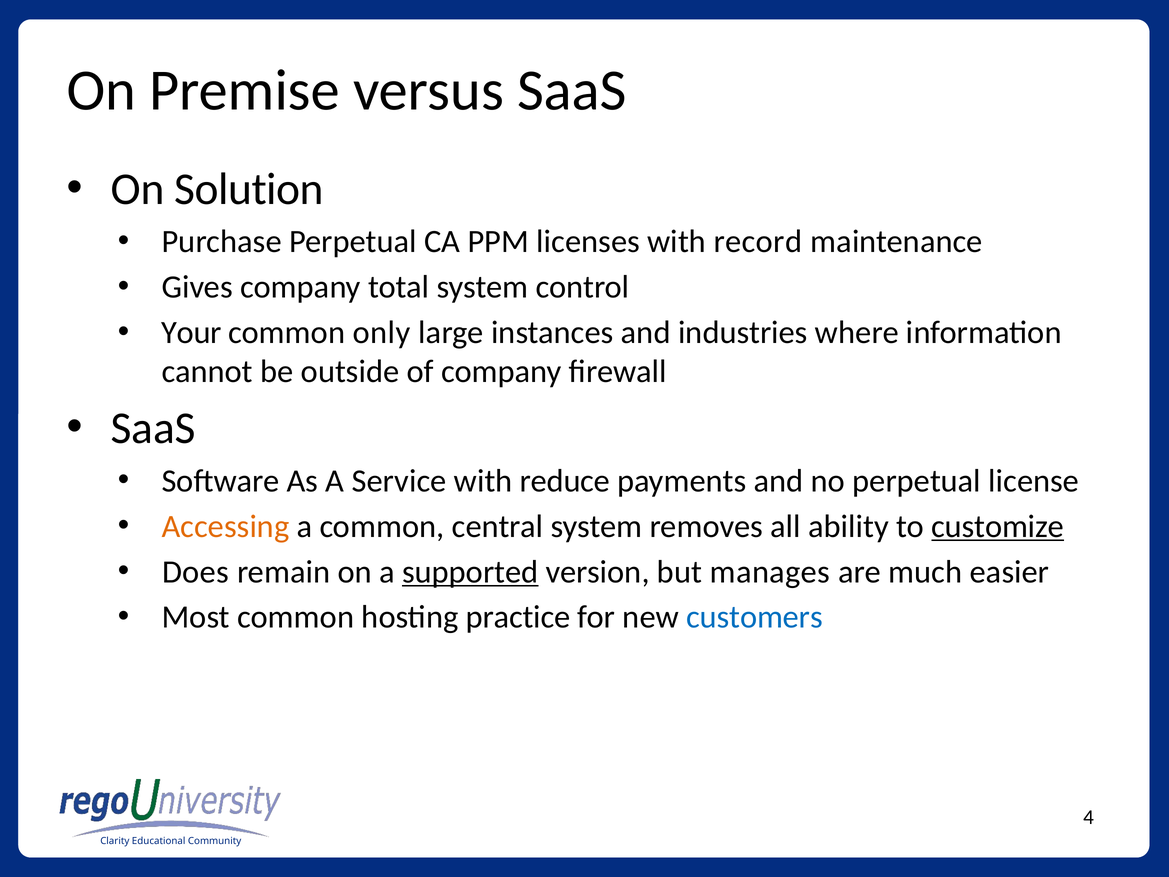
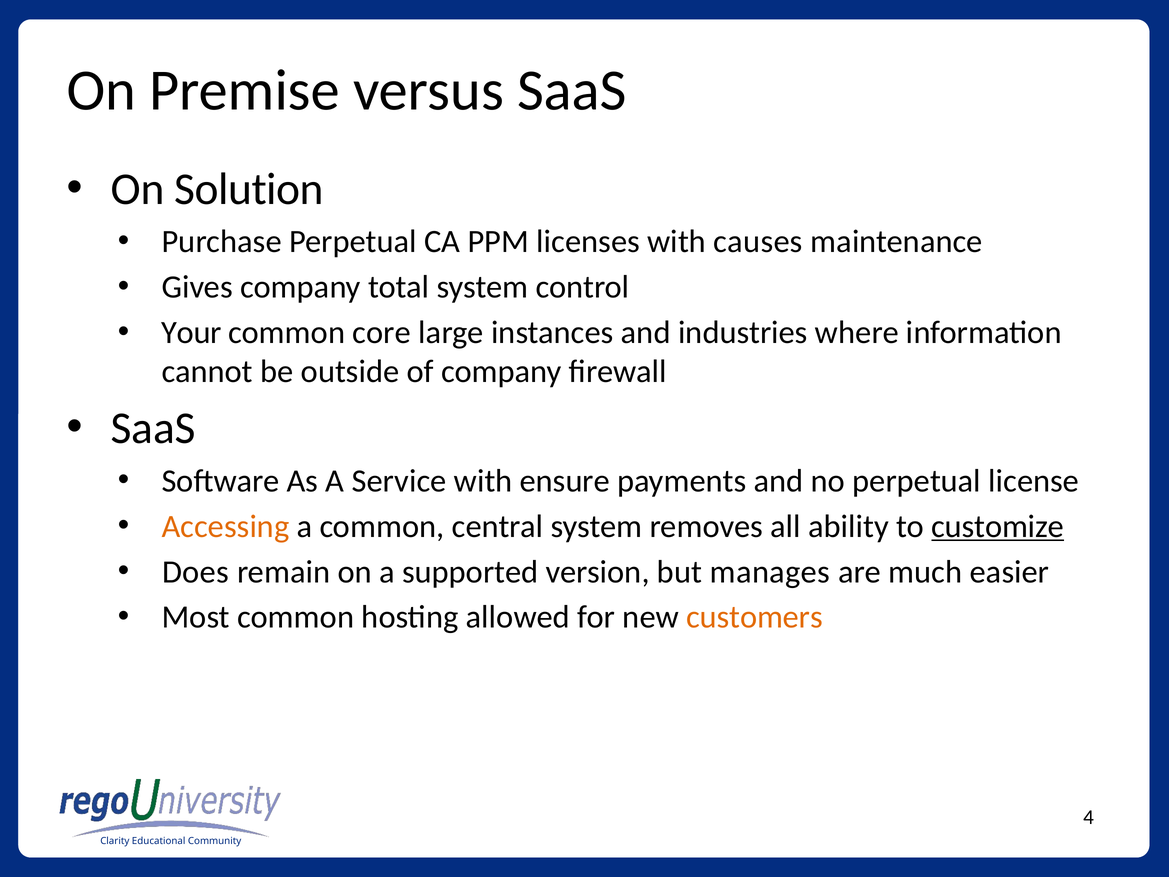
record: record -> causes
only: only -> core
reduce: reduce -> ensure
supported underline: present -> none
practice: practice -> allowed
customers colour: blue -> orange
